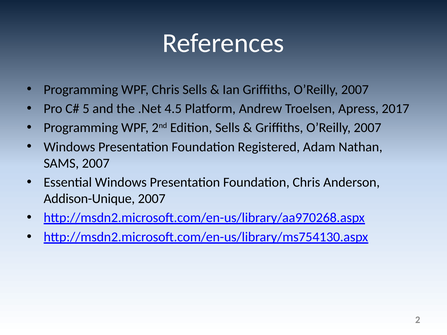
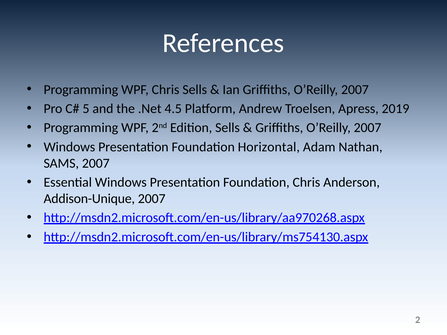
2017: 2017 -> 2019
Registered: Registered -> Horizontal
